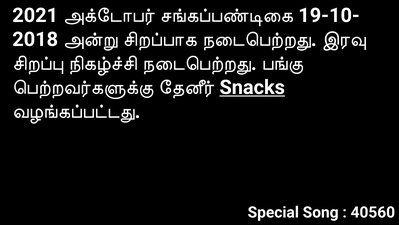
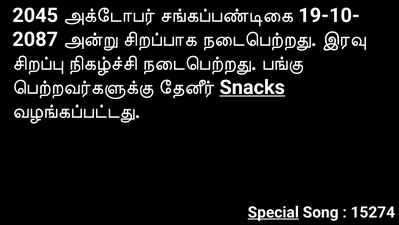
2021: 2021 -> 2045
2018: 2018 -> 2087
Special underline: none -> present
40560: 40560 -> 15274
